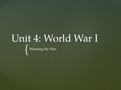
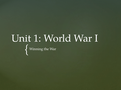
4: 4 -> 1
